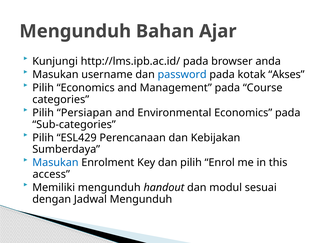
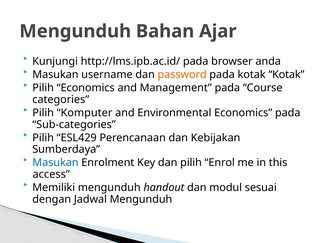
password colour: blue -> orange
kotak Akses: Akses -> Kotak
Persiapan: Persiapan -> Komputer
